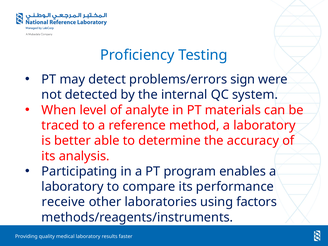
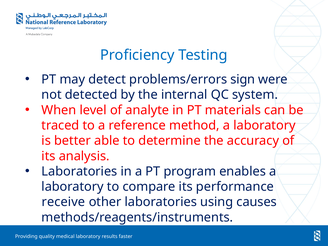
Participating at (79, 171): Participating -> Laboratories
factors: factors -> causes
